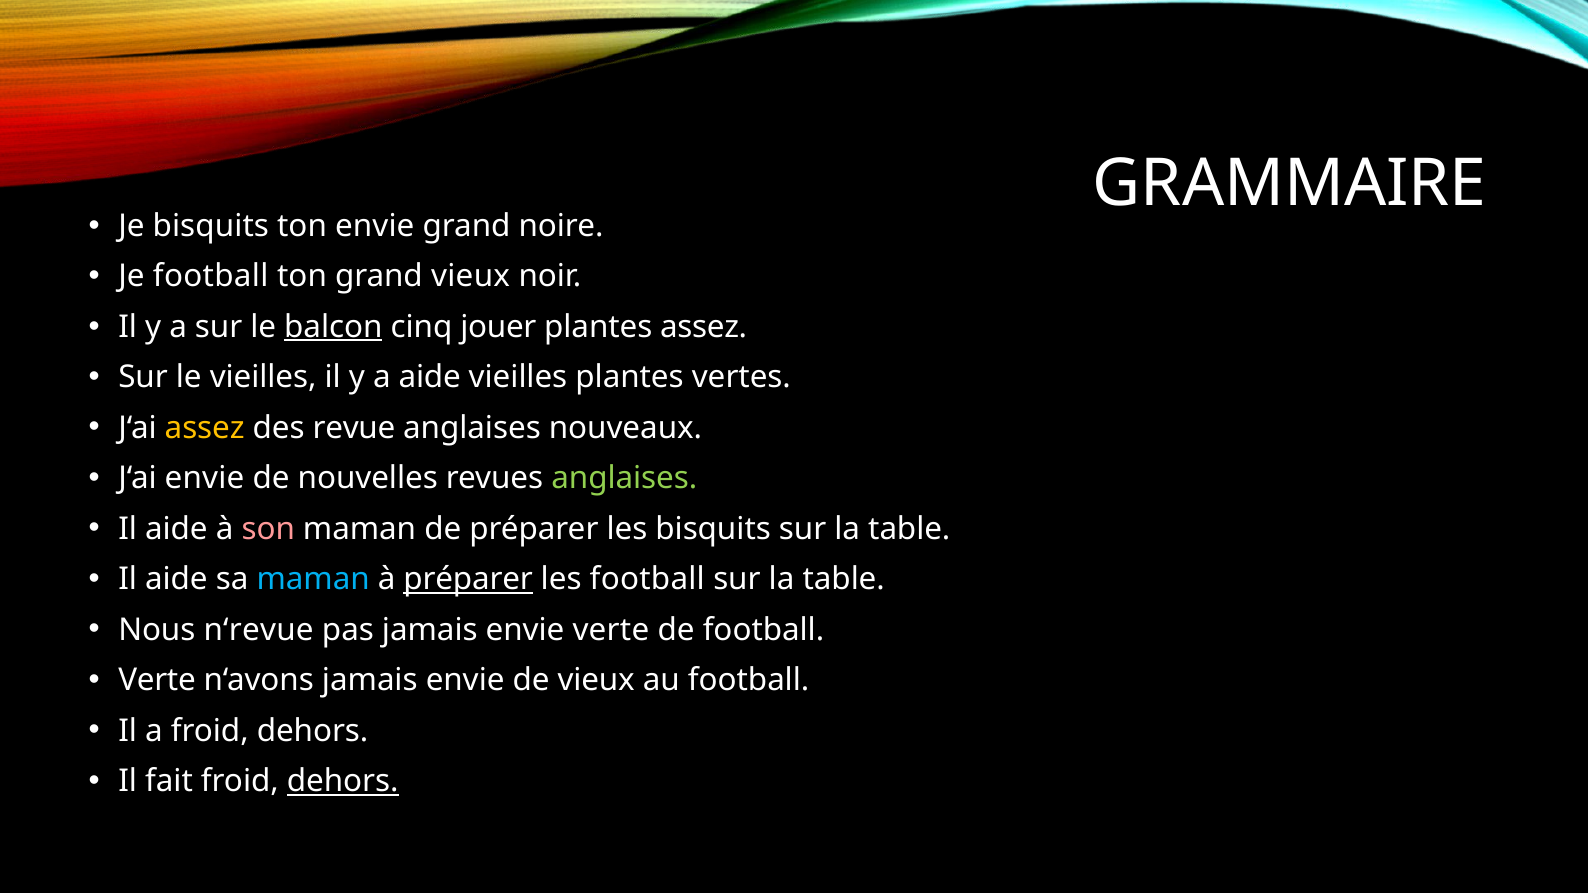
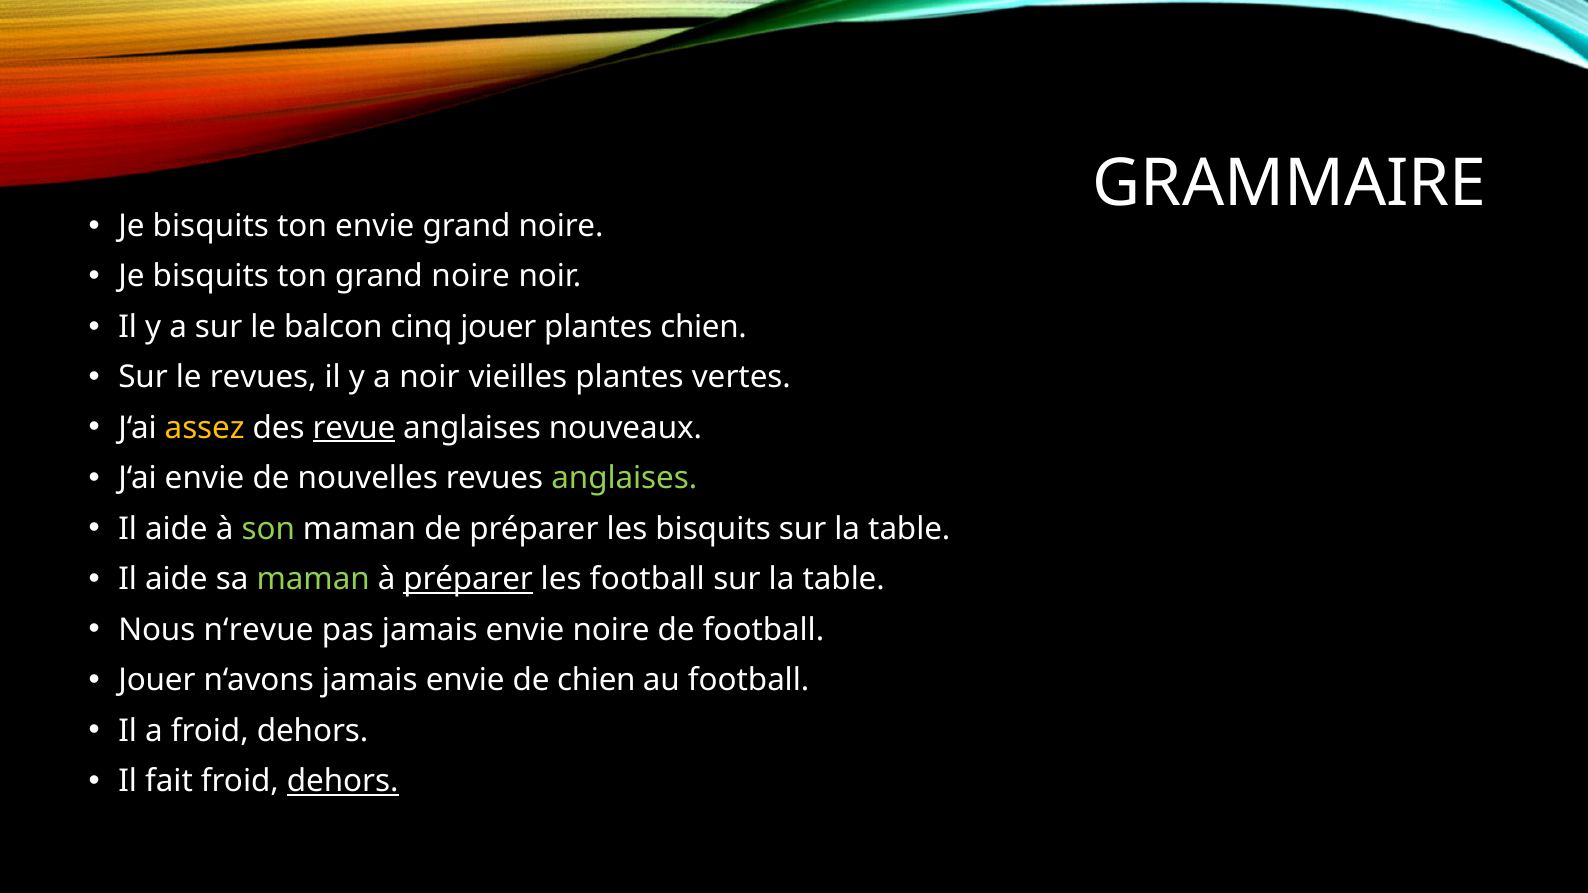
football at (211, 276): football -> bisquits
ton grand vieux: vieux -> noire
balcon underline: present -> none
plantes assez: assez -> chien
le vieilles: vieilles -> revues
a aide: aide -> noir
revue underline: none -> present
son colour: pink -> light green
maman at (313, 579) colour: light blue -> light green
envie verte: verte -> noire
Verte at (157, 680): Verte -> Jouer
de vieux: vieux -> chien
